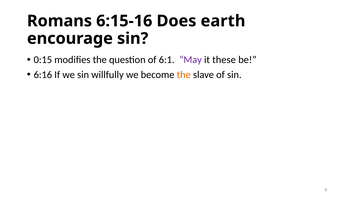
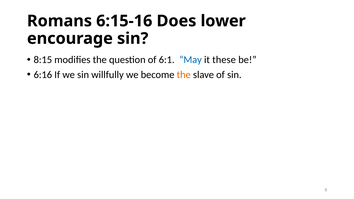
earth: earth -> lower
0:15: 0:15 -> 8:15
May colour: purple -> blue
